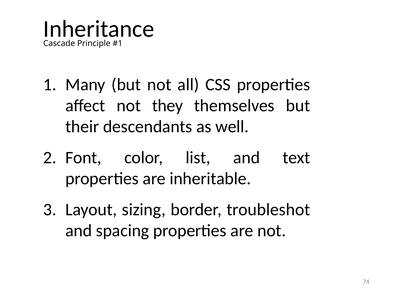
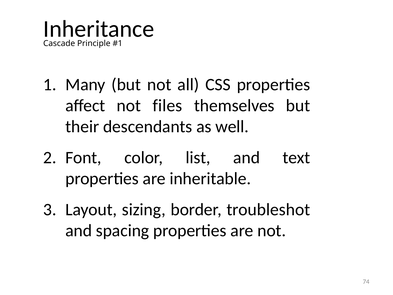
they: they -> files
